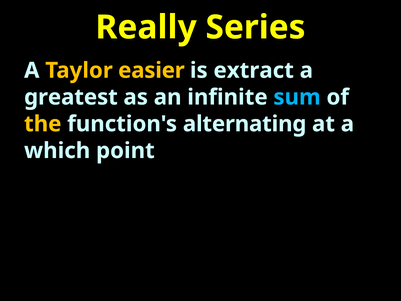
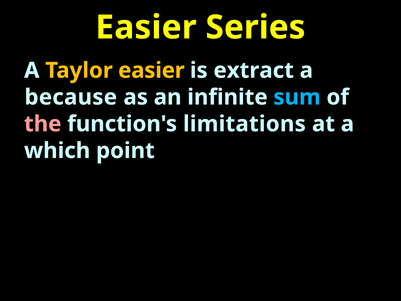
Really at (146, 27): Really -> Easier
greatest: greatest -> because
the colour: yellow -> pink
alternating: alternating -> limitations
